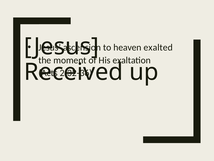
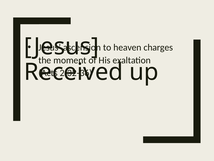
exalted: exalted -> charges
